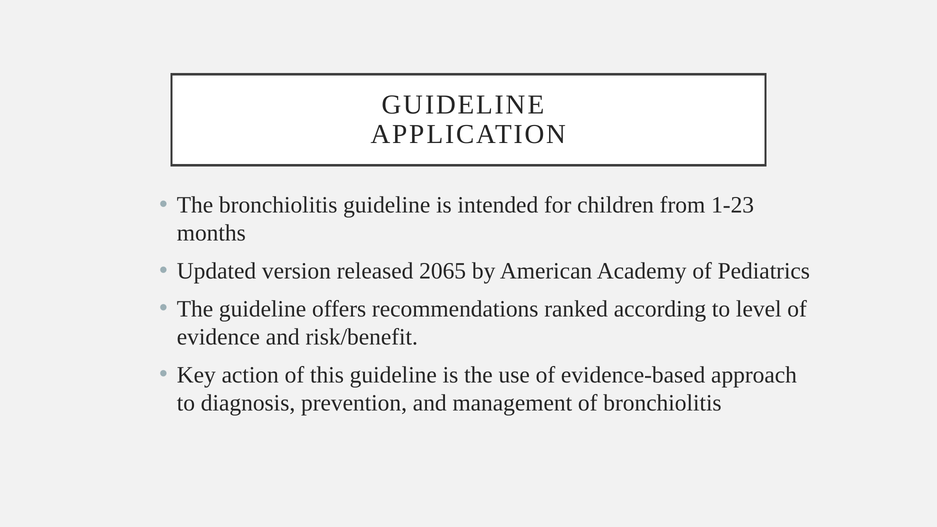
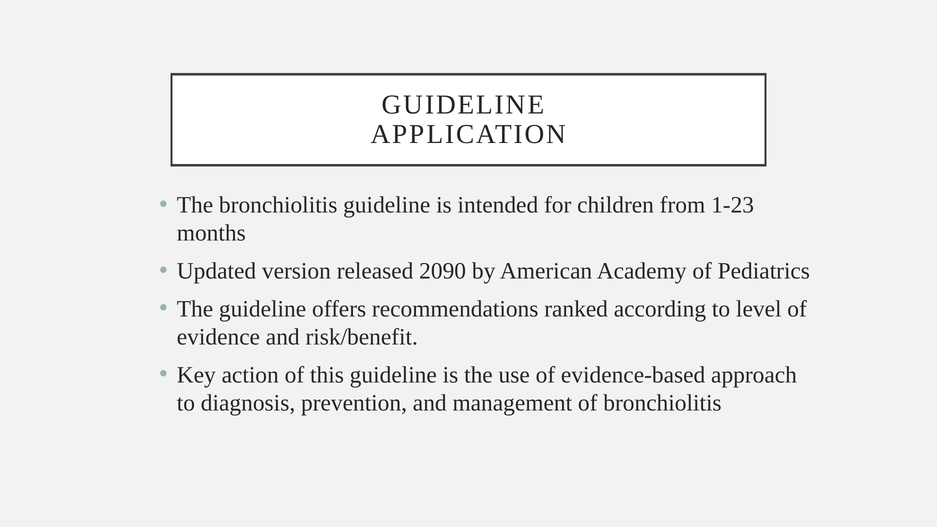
2065: 2065 -> 2090
